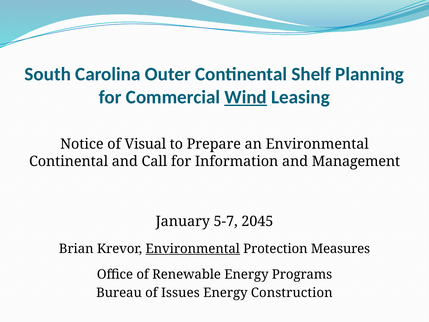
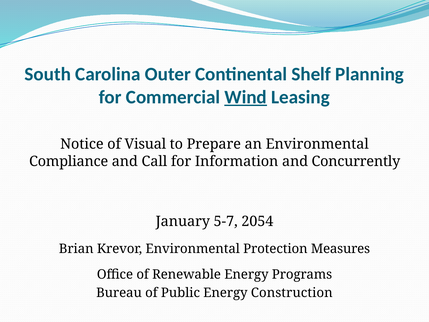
Continental at (69, 161): Continental -> Compliance
Management: Management -> Concurrently
2045: 2045 -> 2054
Environmental at (193, 248) underline: present -> none
Issues: Issues -> Public
